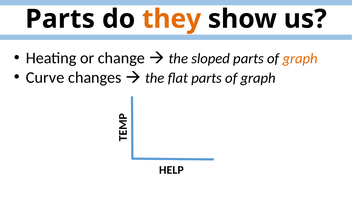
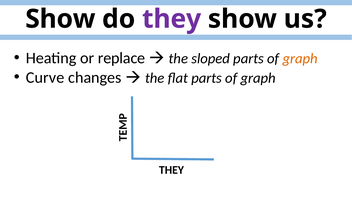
Parts at (60, 19): Parts -> Show
they at (172, 19) colour: orange -> purple
change: change -> replace
HELP at (171, 170): HELP -> THEY
